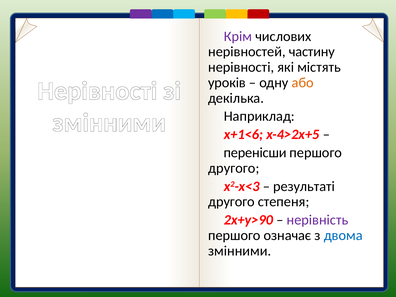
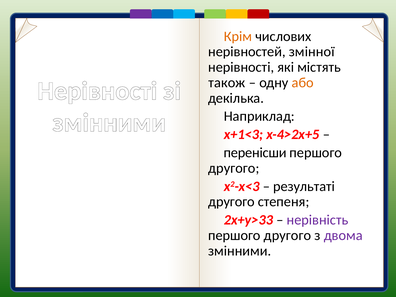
Крім colour: purple -> orange
частину: частину -> змінної
уроків: уроків -> також
x+1<6: x+1<6 -> x+1<3
2x+y>90: 2x+y>90 -> 2x+y>33
означає at (288, 235): означає -> другого
двома colour: blue -> purple
